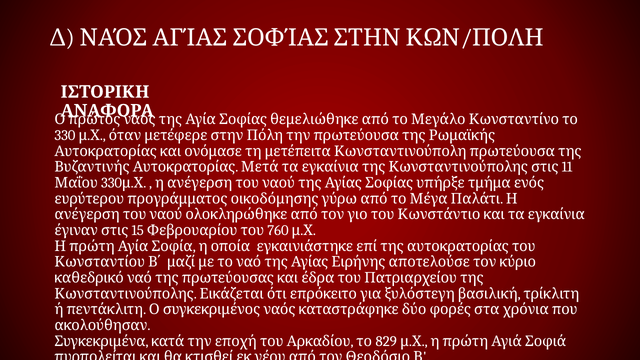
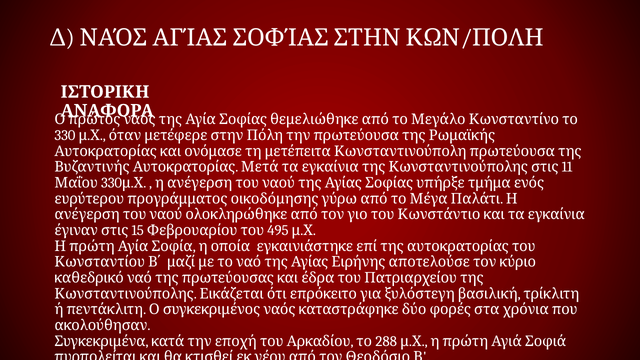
760: 760 -> 495
829: 829 -> 288
